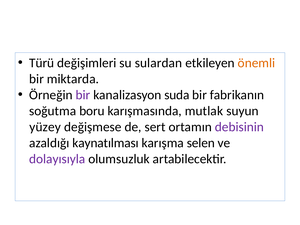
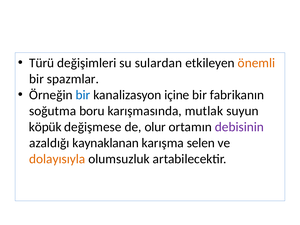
miktarda: miktarda -> spazmlar
bir at (83, 95) colour: purple -> blue
suda: suda -> içine
yüzey: yüzey -> köpük
sert: sert -> olur
kaynatılması: kaynatılması -> kaynaklanan
dolayısıyla colour: purple -> orange
